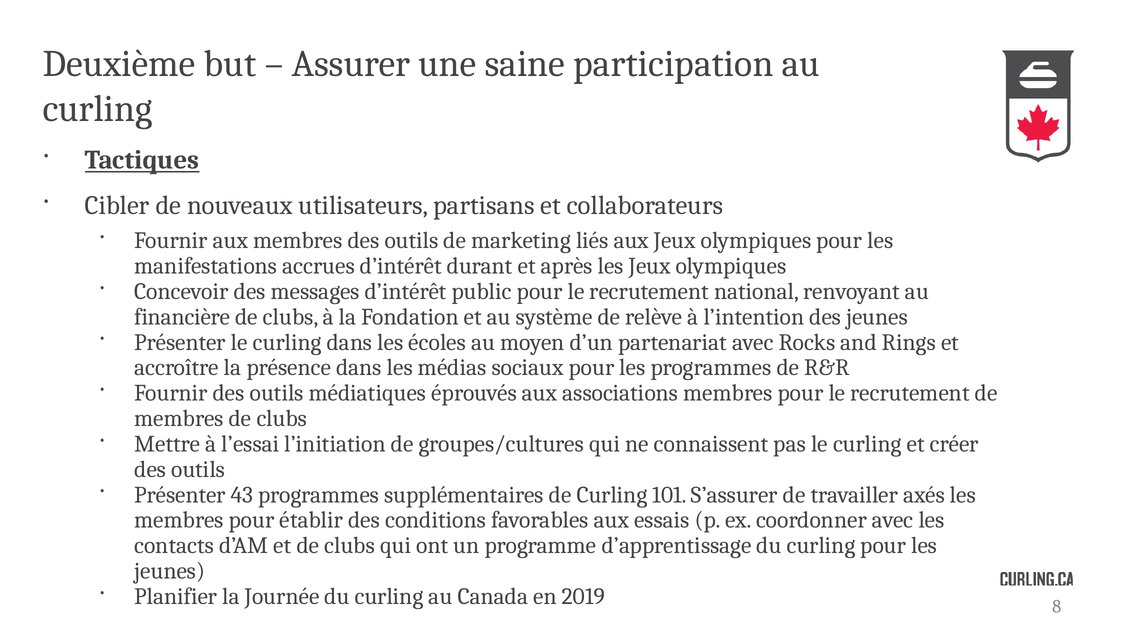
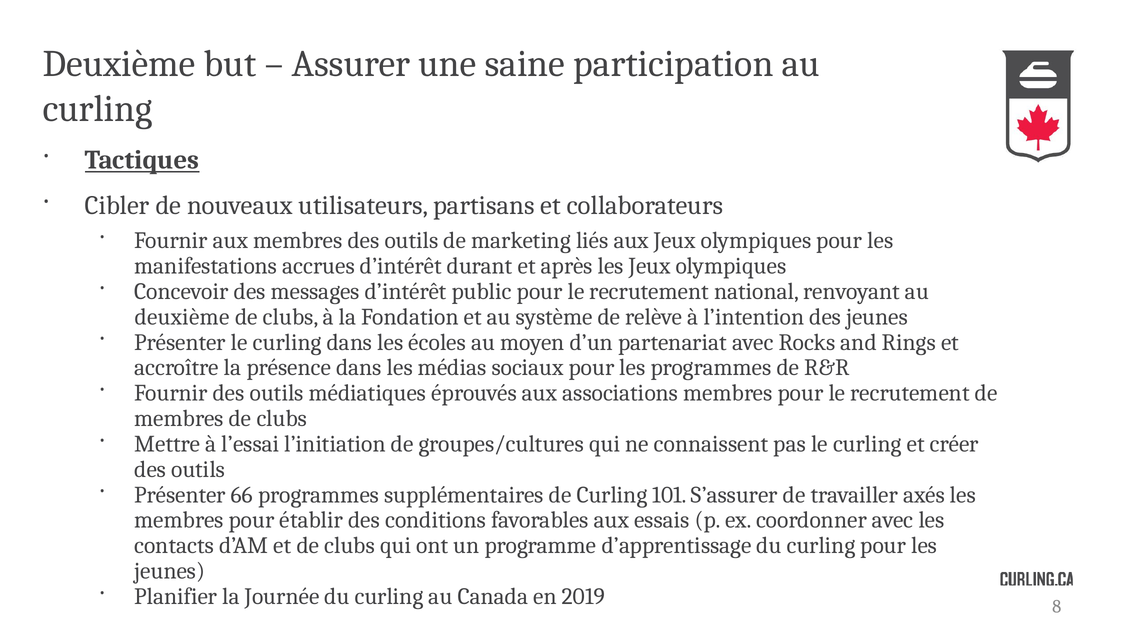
financière at (182, 317): financière -> deuxième
43: 43 -> 66
